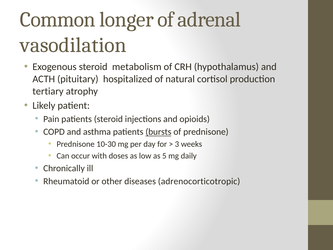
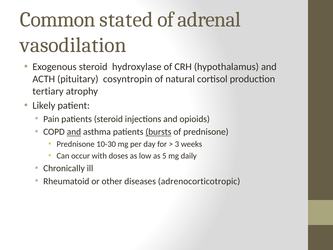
longer: longer -> stated
metabolism: metabolism -> hydroxylase
hospitalized: hospitalized -> cosyntropin
and at (74, 132) underline: none -> present
